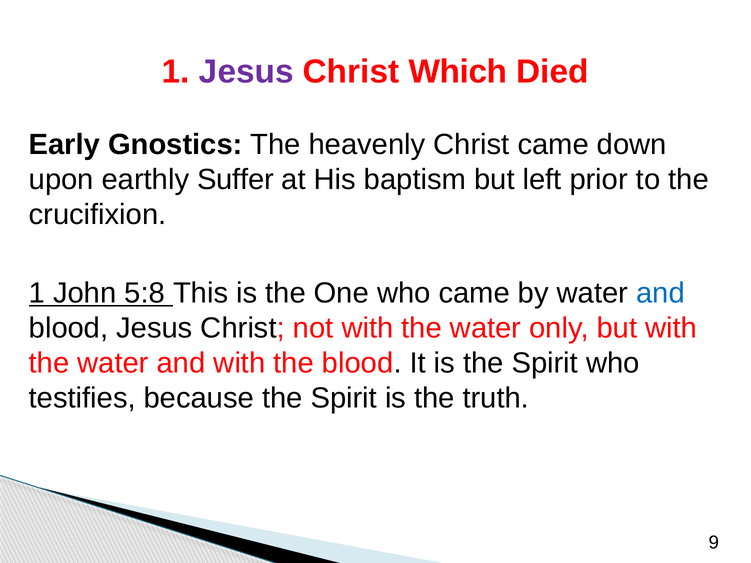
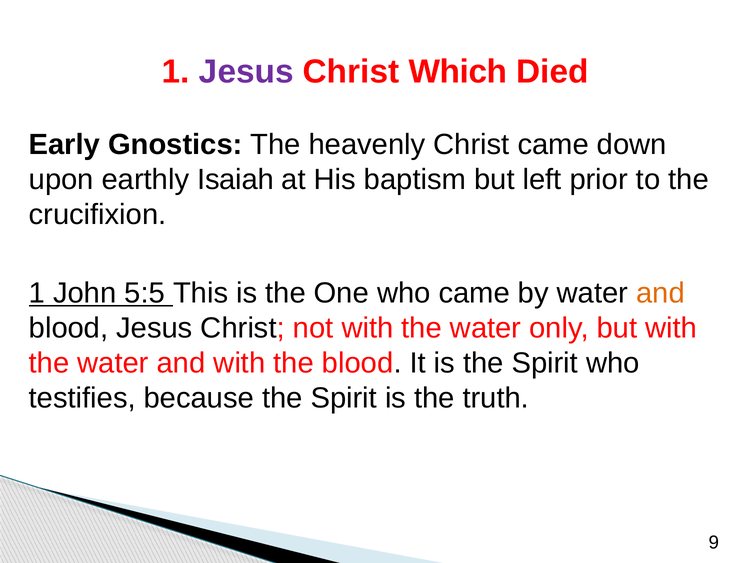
Suffer: Suffer -> Isaiah
5:8: 5:8 -> 5:5
and at (660, 293) colour: blue -> orange
